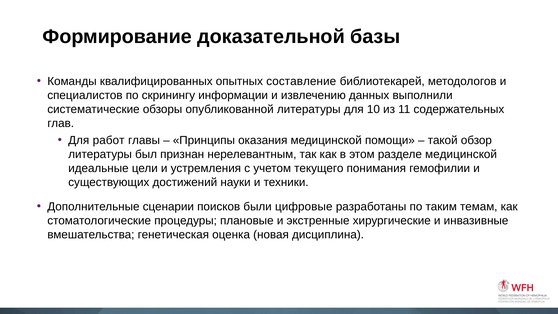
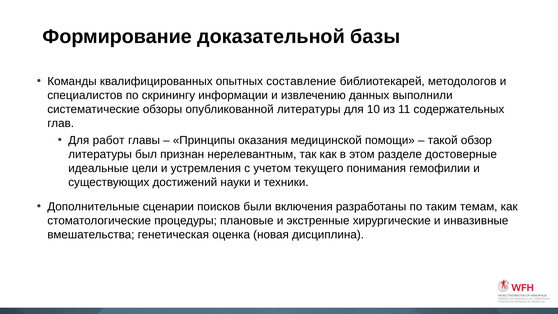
разделе медицинской: медицинской -> достоверные
цифровые: цифровые -> включения
